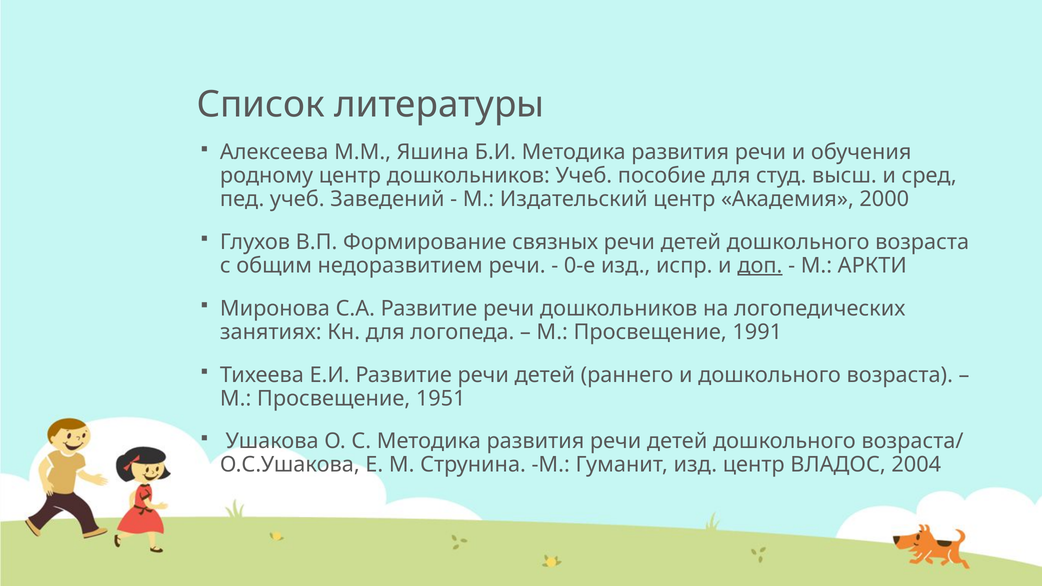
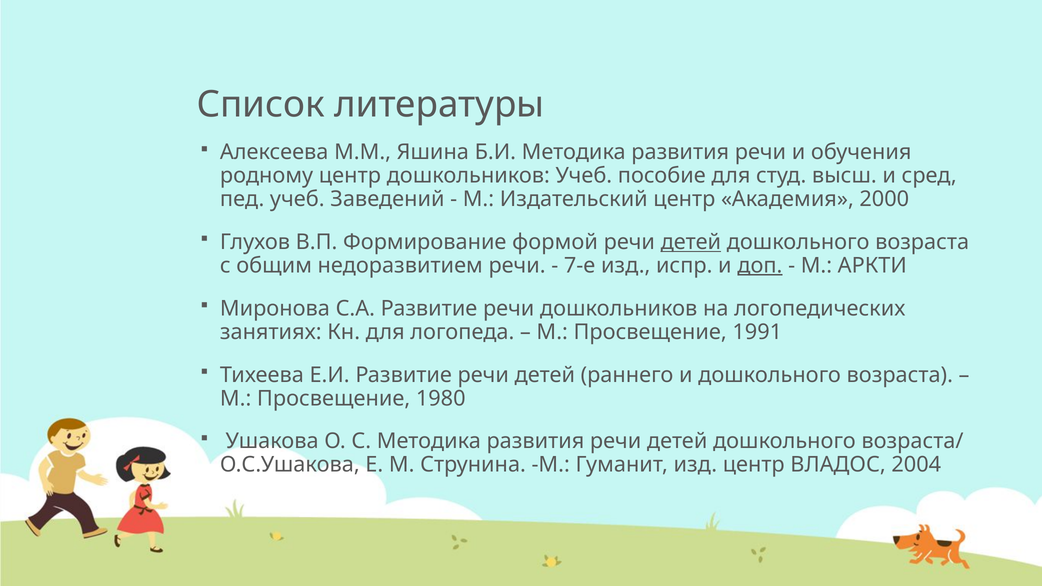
связных: связных -> формой
детей at (691, 242) underline: none -> present
0-е: 0-е -> 7-е
1951: 1951 -> 1980
